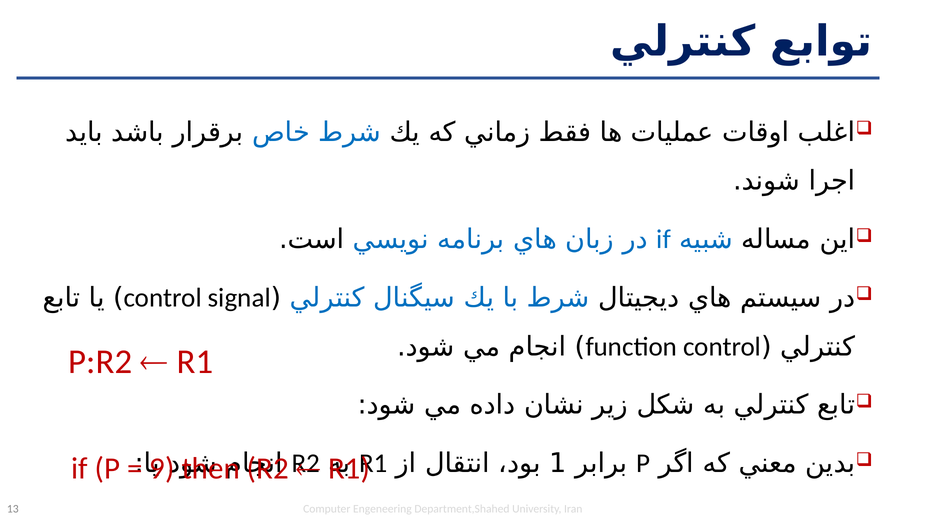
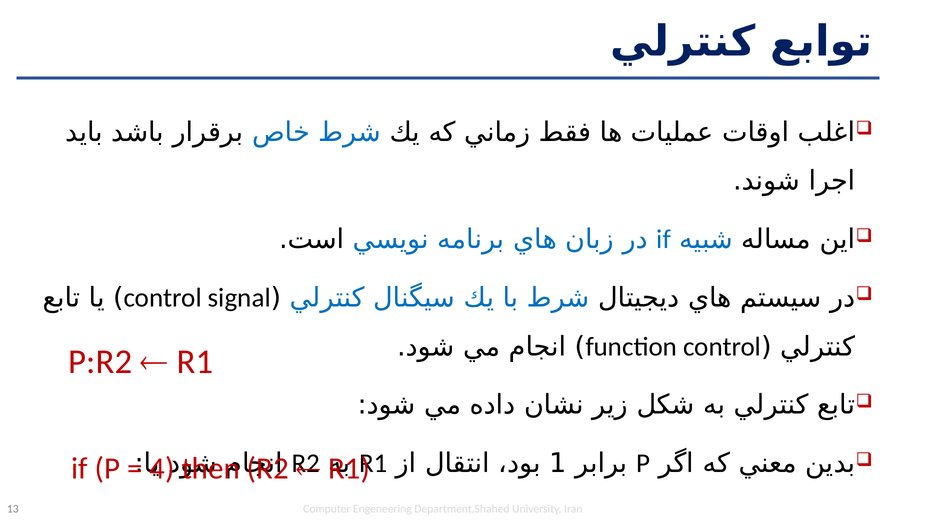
9: 9 -> 4
